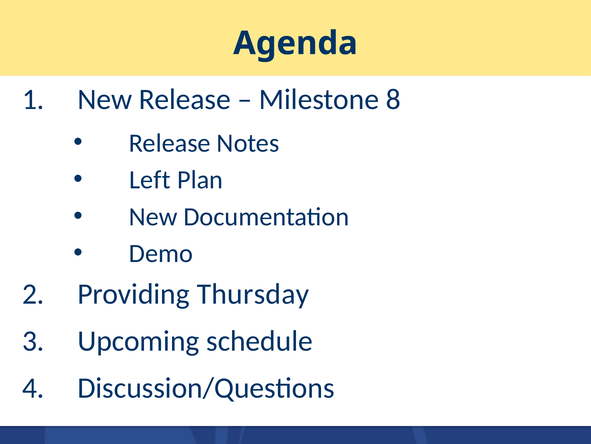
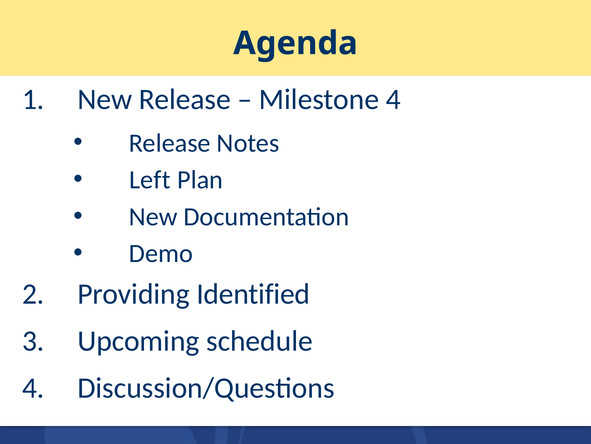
Milestone 8: 8 -> 4
Thursday: Thursday -> Identified
